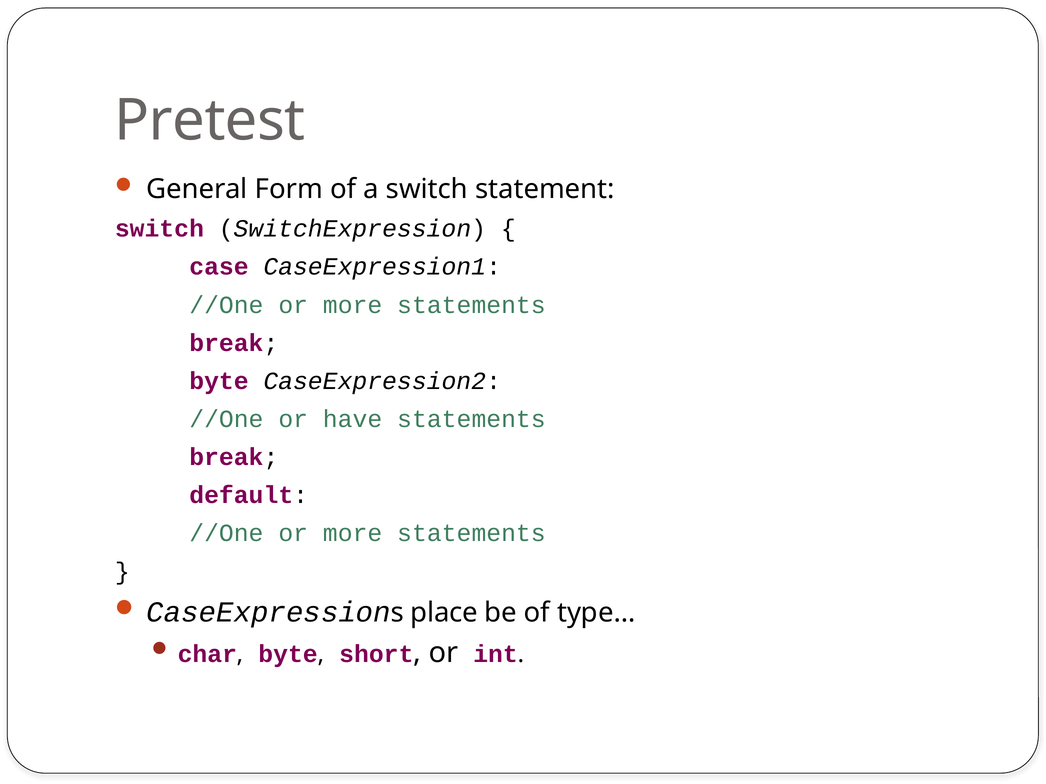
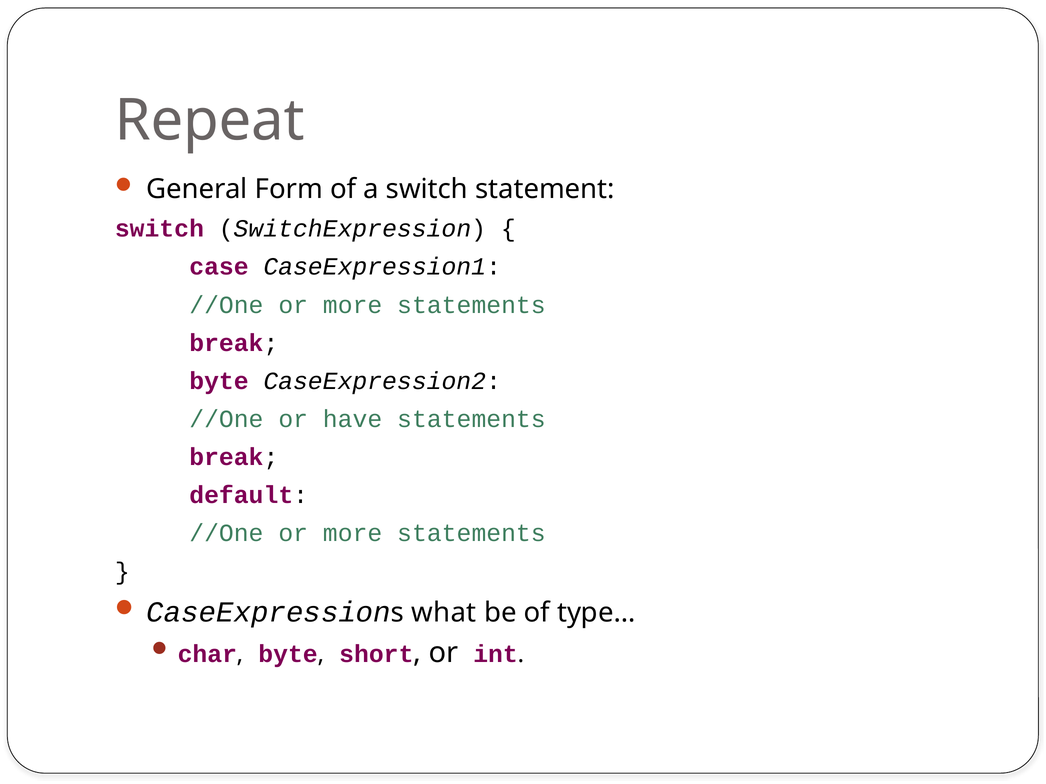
Pretest: Pretest -> Repeat
place: place -> what
